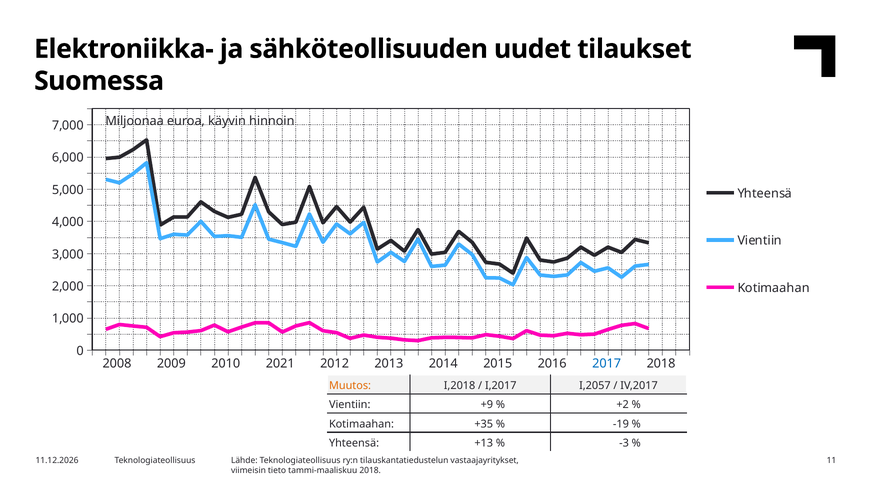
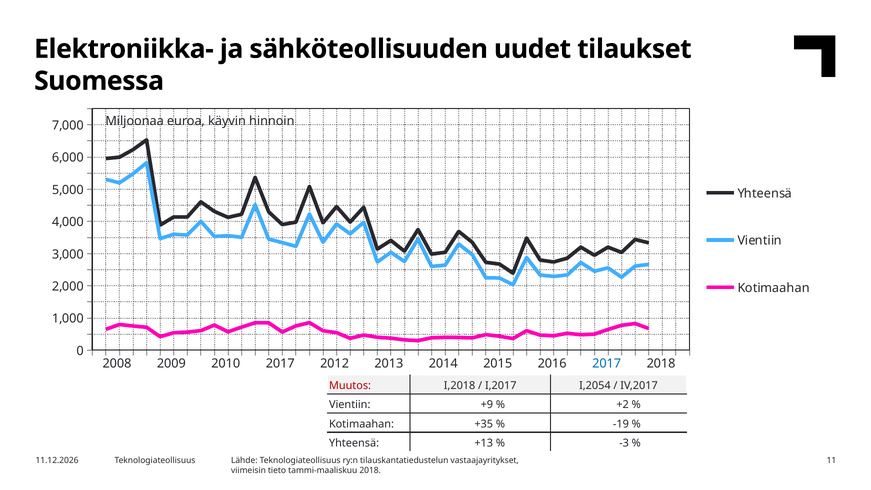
2010 2021: 2021 -> 2017
Muutos colour: orange -> red
I,2057: I,2057 -> I,2054
